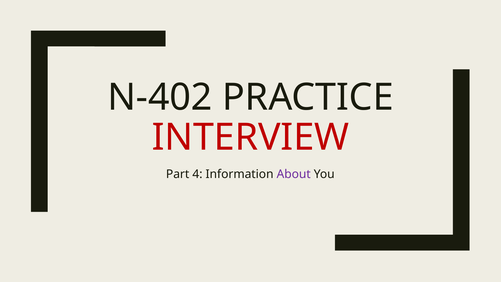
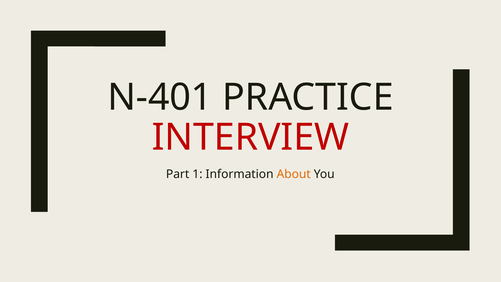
N-402: N-402 -> N-401
4: 4 -> 1
About colour: purple -> orange
